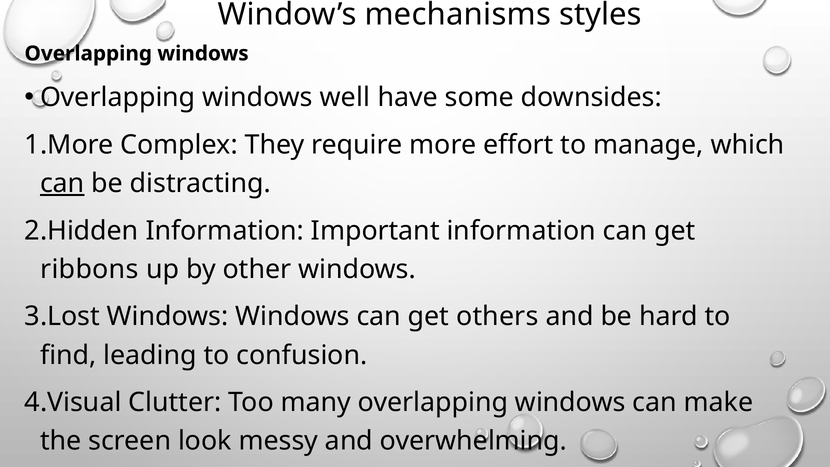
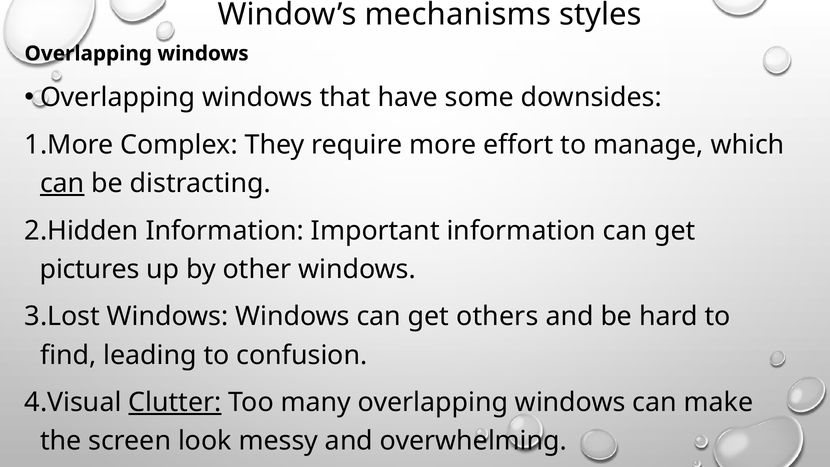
well: well -> that
ribbons: ribbons -> pictures
Clutter underline: none -> present
